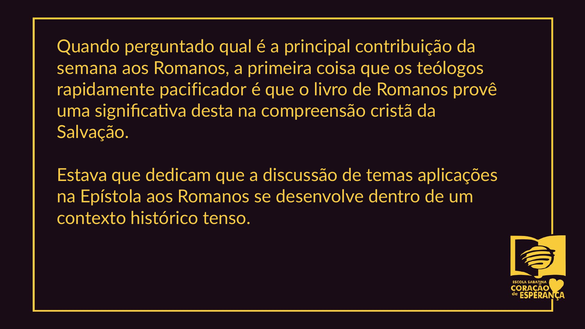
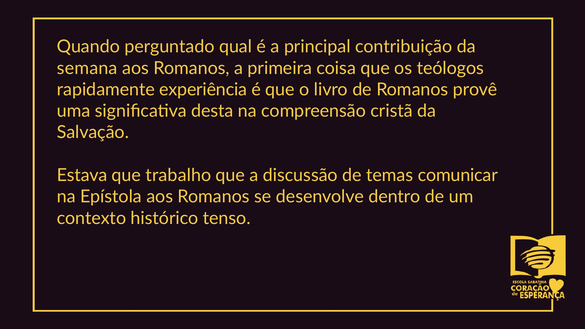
pacificador: pacificador -> experiência
dedicam: dedicam -> trabalho
aplicações: aplicações -> comunicar
